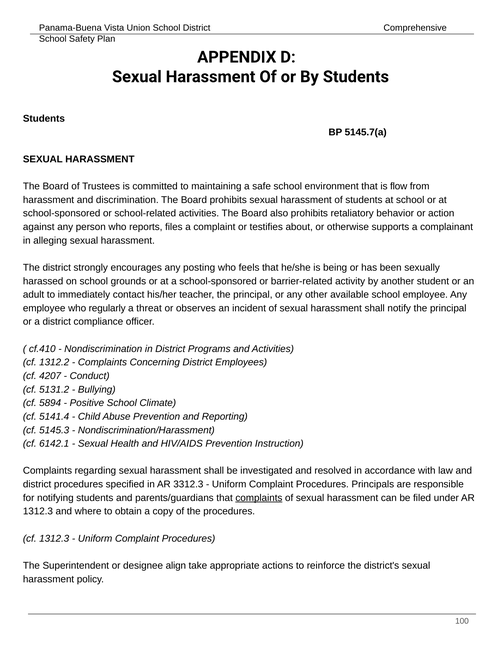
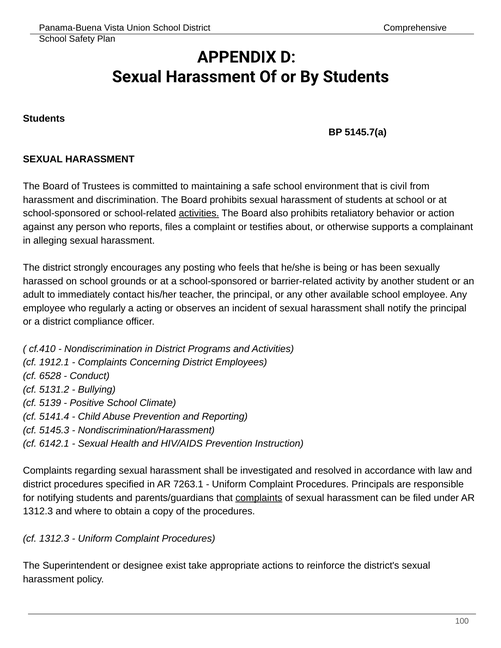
flow: flow -> civil
activities at (199, 214) underline: none -> present
threat: threat -> acting
1312.2: 1312.2 -> 1912.1
4207: 4207 -> 6528
5894: 5894 -> 5139
3312.3: 3312.3 -> 7263.1
align: align -> exist
